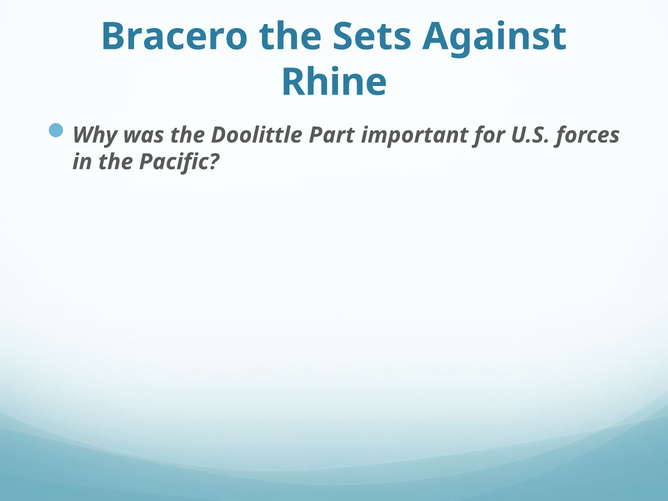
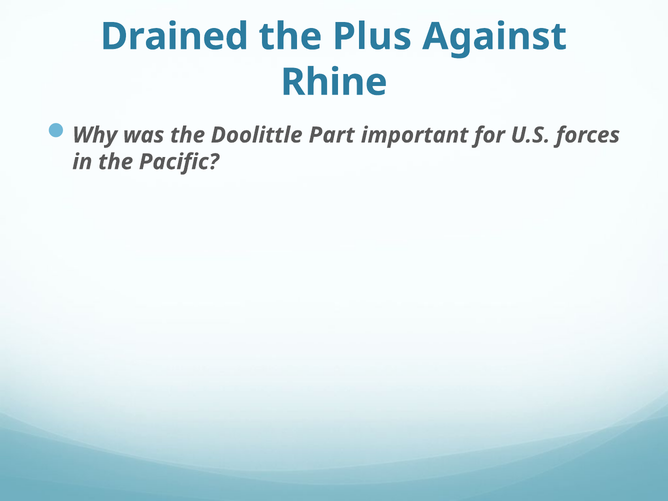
Bracero: Bracero -> Drained
Sets: Sets -> Plus
